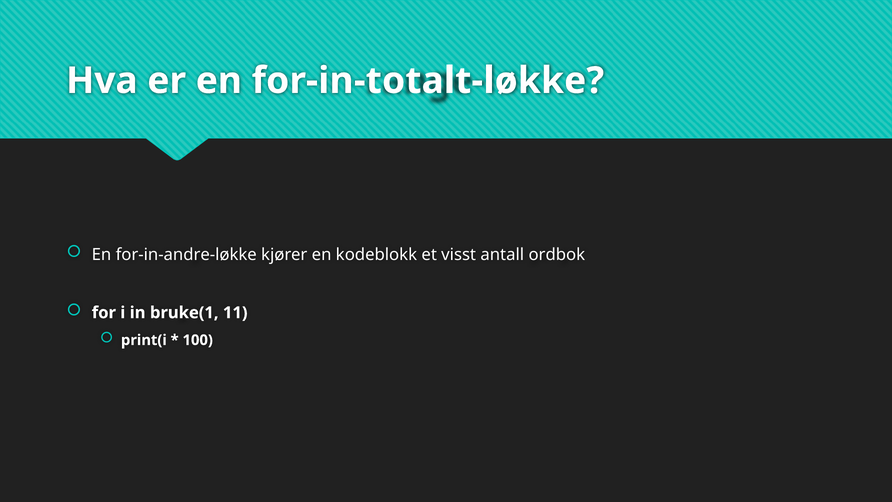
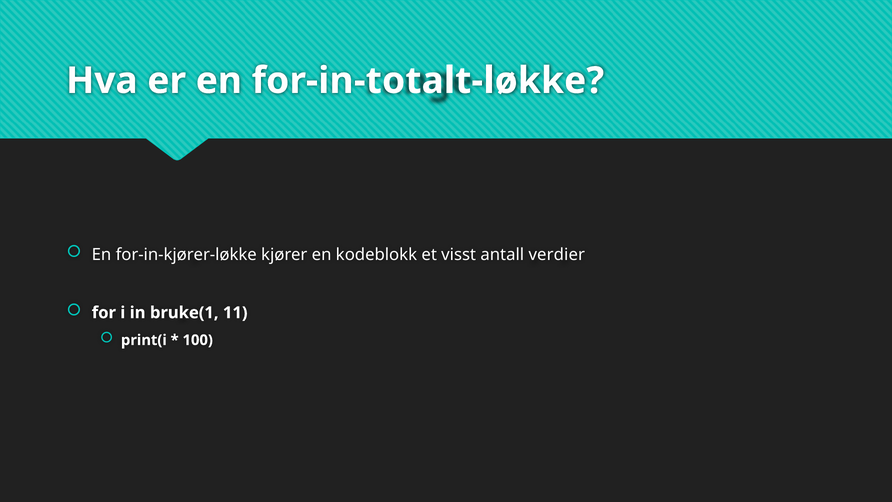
for-in-andre-løkke: for-in-andre-løkke -> for-in-kjører-løkke
ordbok: ordbok -> verdier
